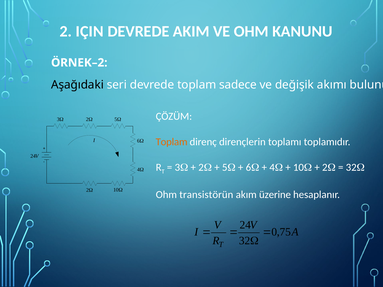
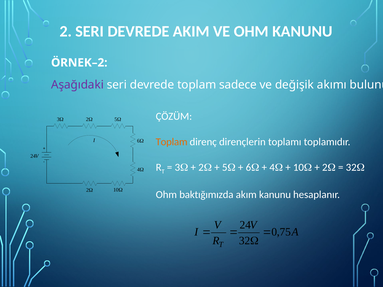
2 IÇIN: IÇIN -> SERI
Aşağıdaki colour: black -> purple
transistörün: transistörün -> baktığımızda
akım üzerine: üzerine -> kanunu
